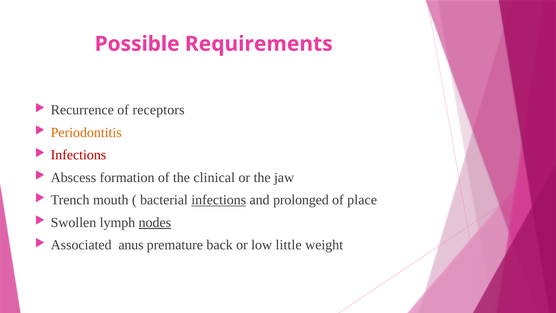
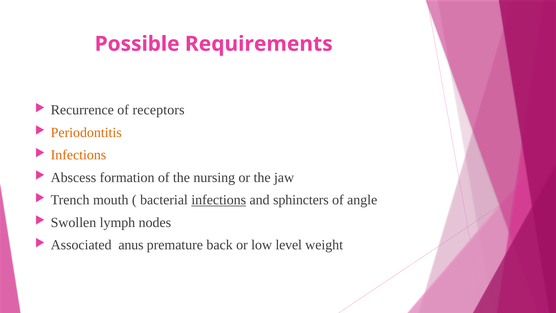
Infections at (78, 155) colour: red -> orange
clinical: clinical -> nursing
prolonged: prolonged -> sphincters
place: place -> angle
nodes underline: present -> none
little: little -> level
